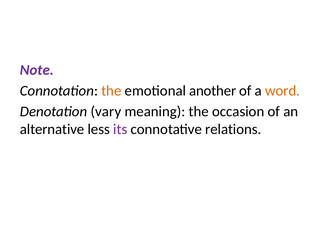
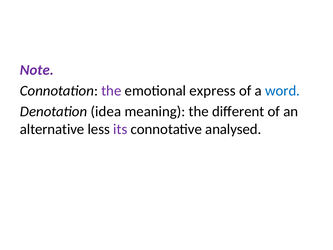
the at (111, 91) colour: orange -> purple
another: another -> express
word colour: orange -> blue
vary: vary -> idea
occasion: occasion -> diﬀerent
relations: relations -> analysed
